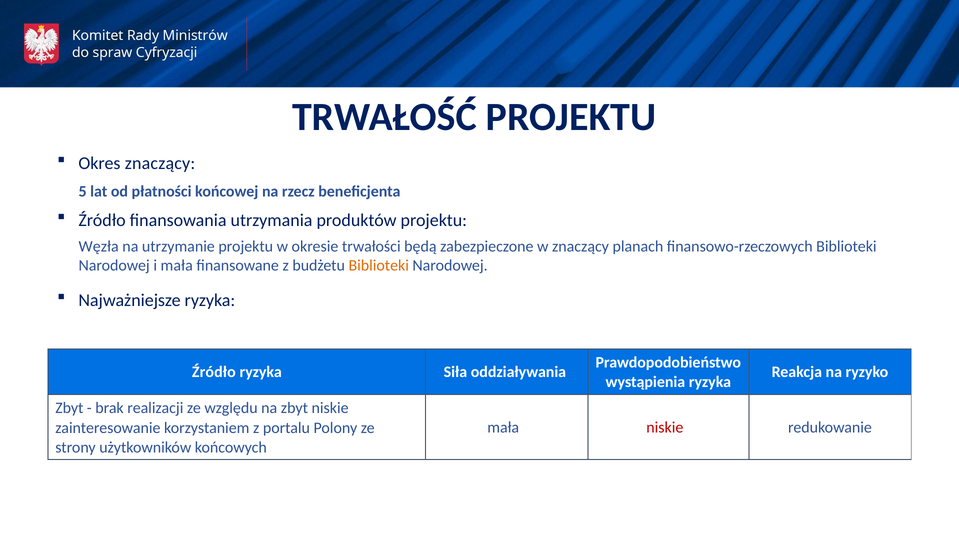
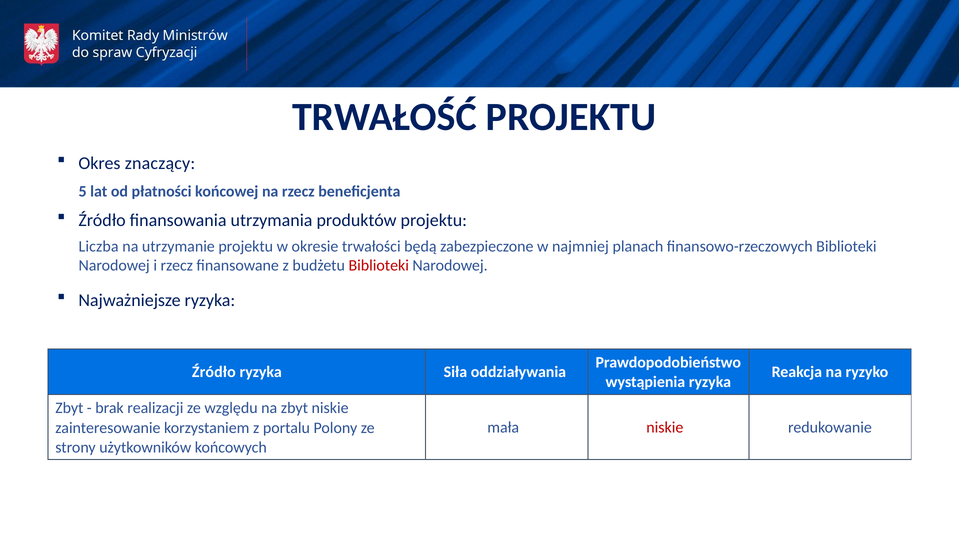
Węzła: Węzła -> Liczba
w znaczący: znaczący -> najmniej
i mała: mała -> rzecz
Biblioteki at (379, 265) colour: orange -> red
